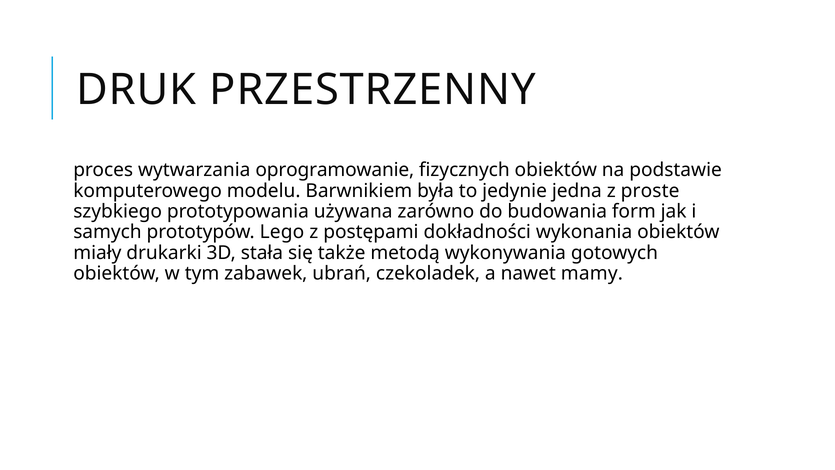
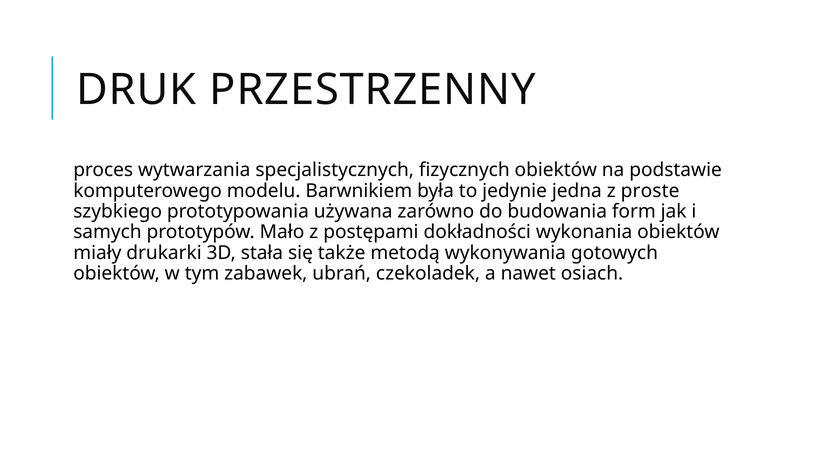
oprogramowanie: oprogramowanie -> specjalistycznych
Lego: Lego -> Mało
mamy: mamy -> osiach
